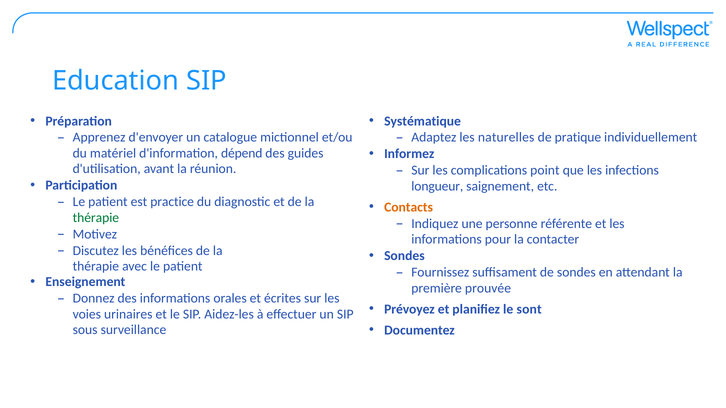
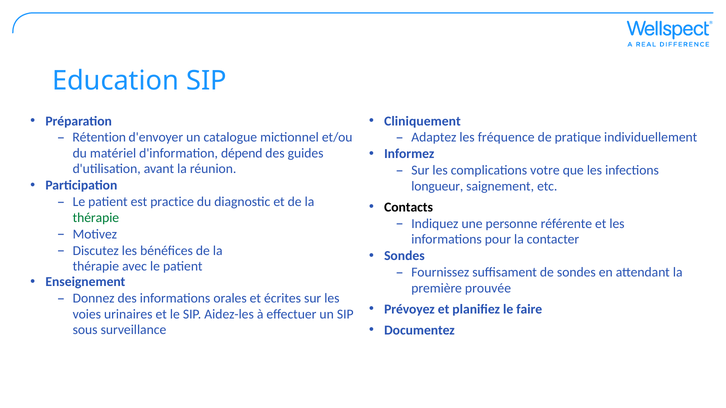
Systématique: Systématique -> Cliniquement
Apprenez: Apprenez -> Rétention
naturelles: naturelles -> fréquence
point: point -> votre
Contacts colour: orange -> black
sont: sont -> faire
